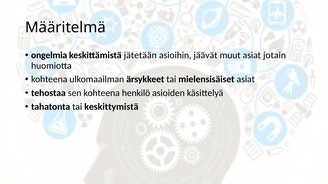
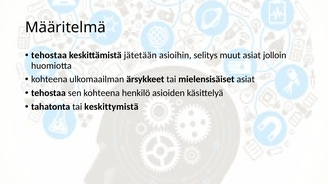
ongelmia at (49, 55): ongelmia -> tehostaa
jäävät: jäävät -> selitys
jotain: jotain -> jolloin
